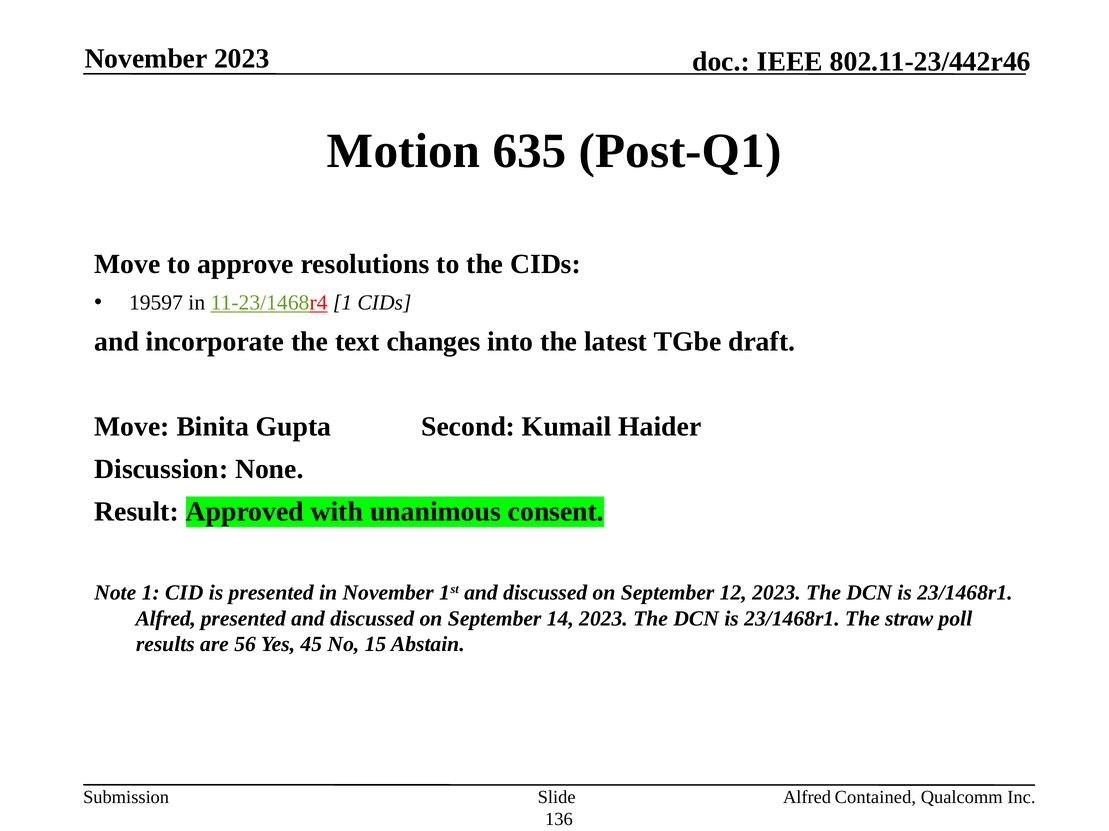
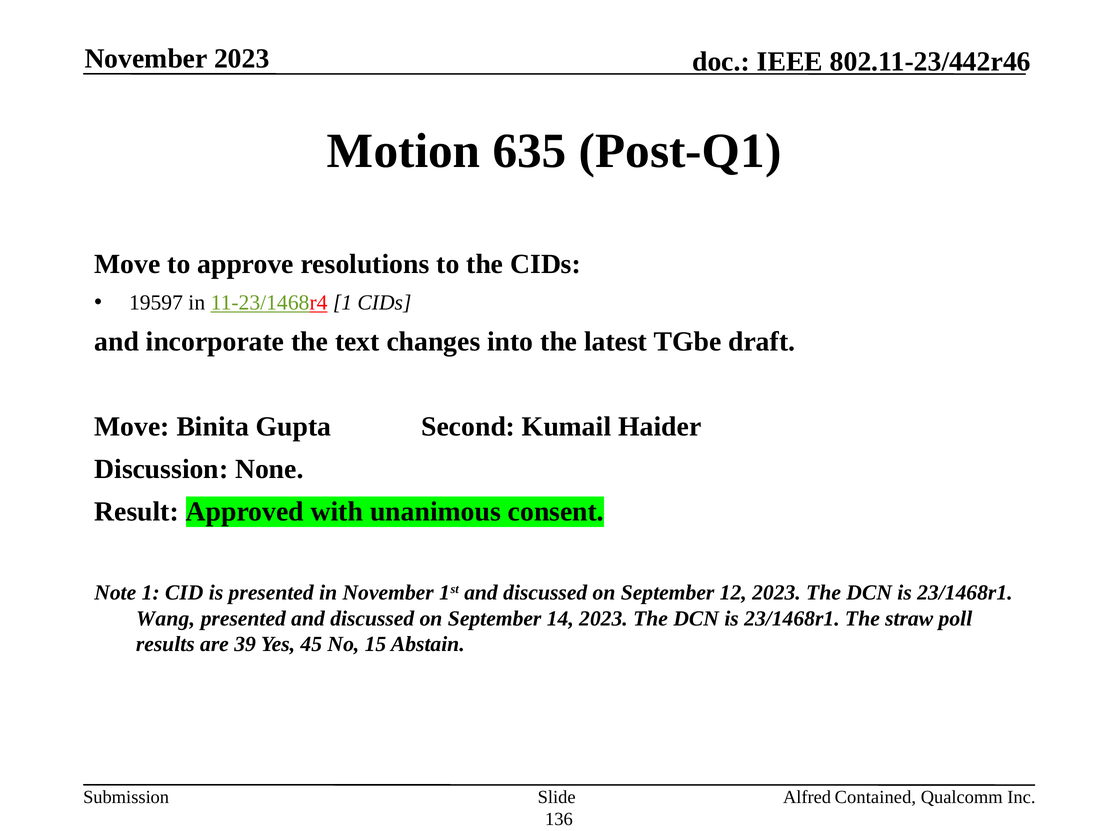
Alfred at (166, 619): Alfred -> Wang
56: 56 -> 39
